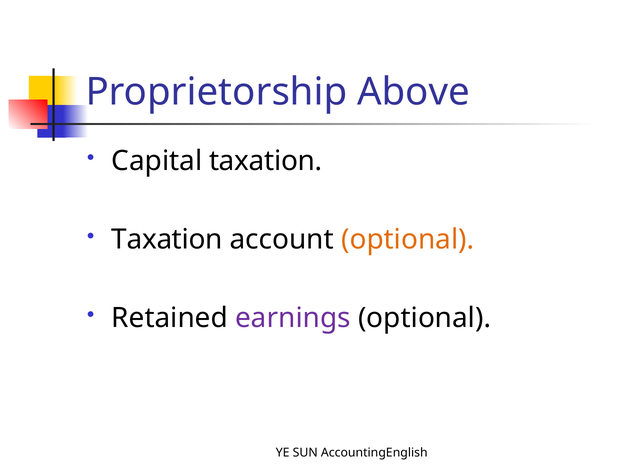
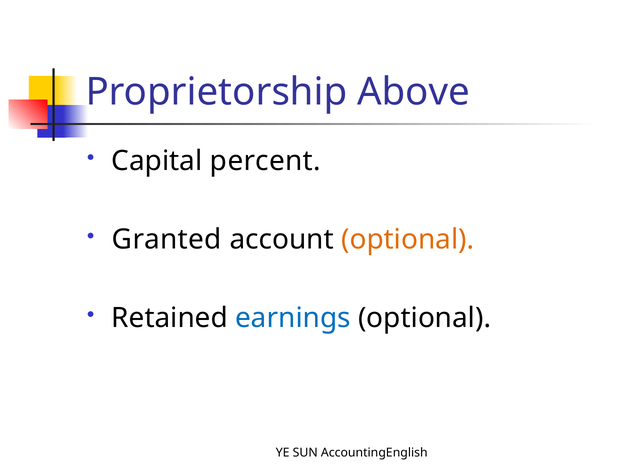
Capital taxation: taxation -> percent
Taxation at (167, 239): Taxation -> Granted
earnings colour: purple -> blue
